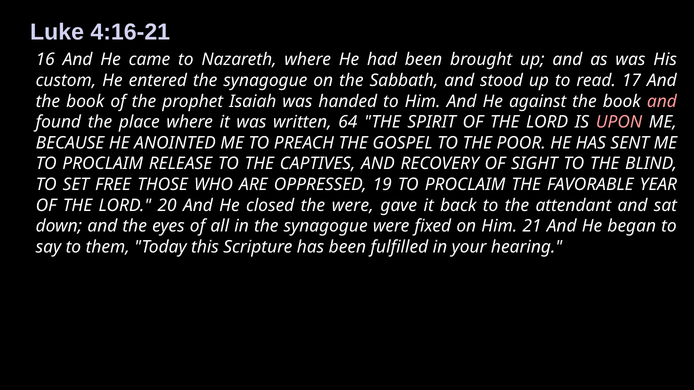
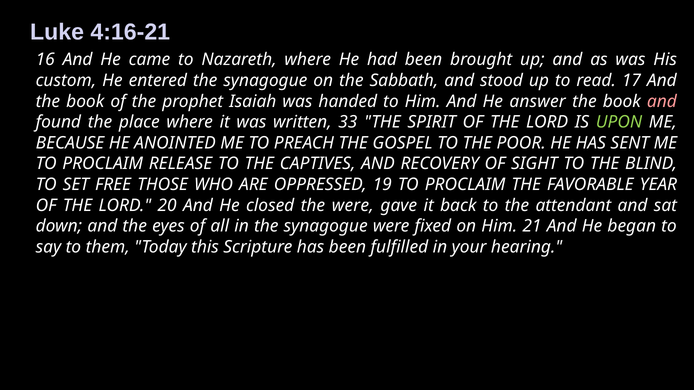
against: against -> answer
64: 64 -> 33
UPON colour: pink -> light green
